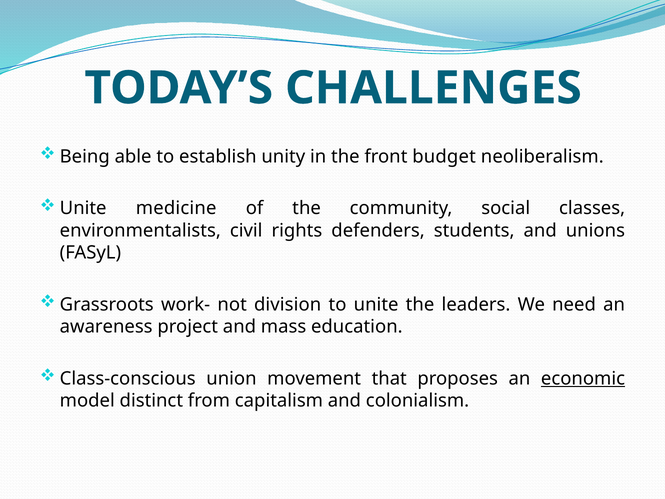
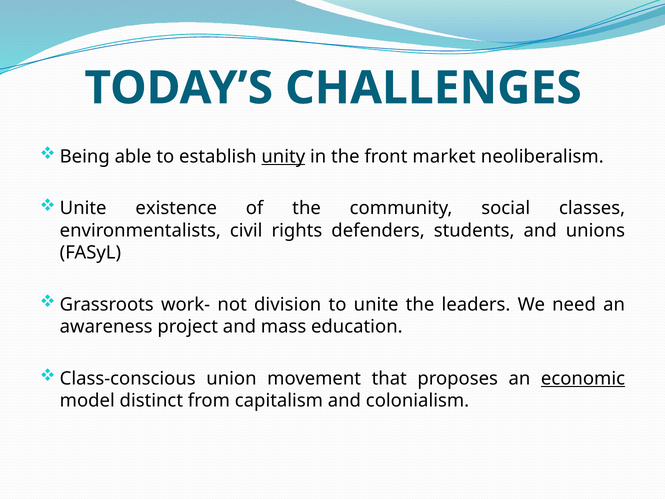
unity underline: none -> present
budget: budget -> market
medicine: medicine -> existence
